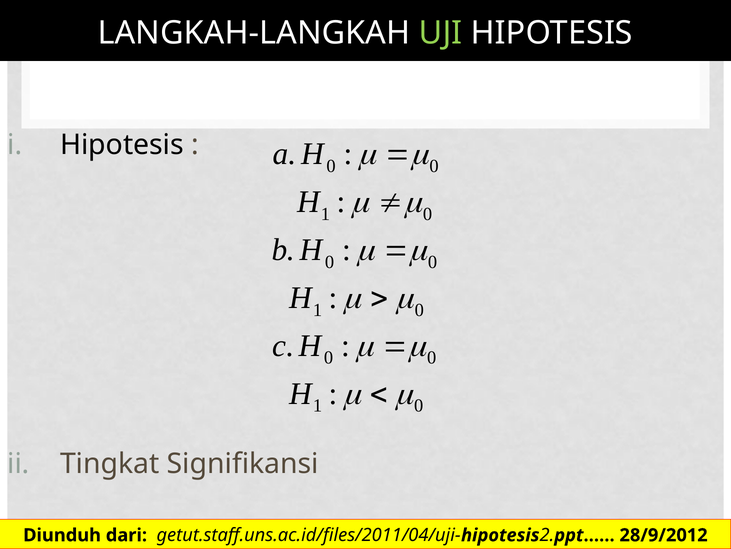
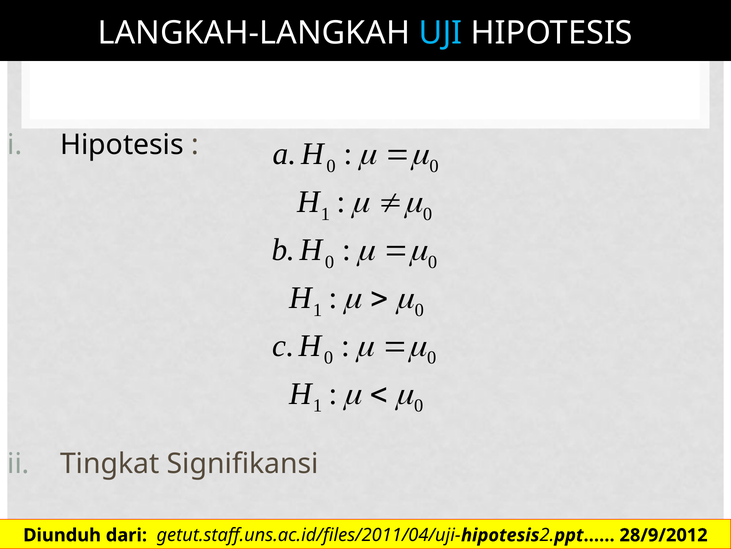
UJI colour: light green -> light blue
